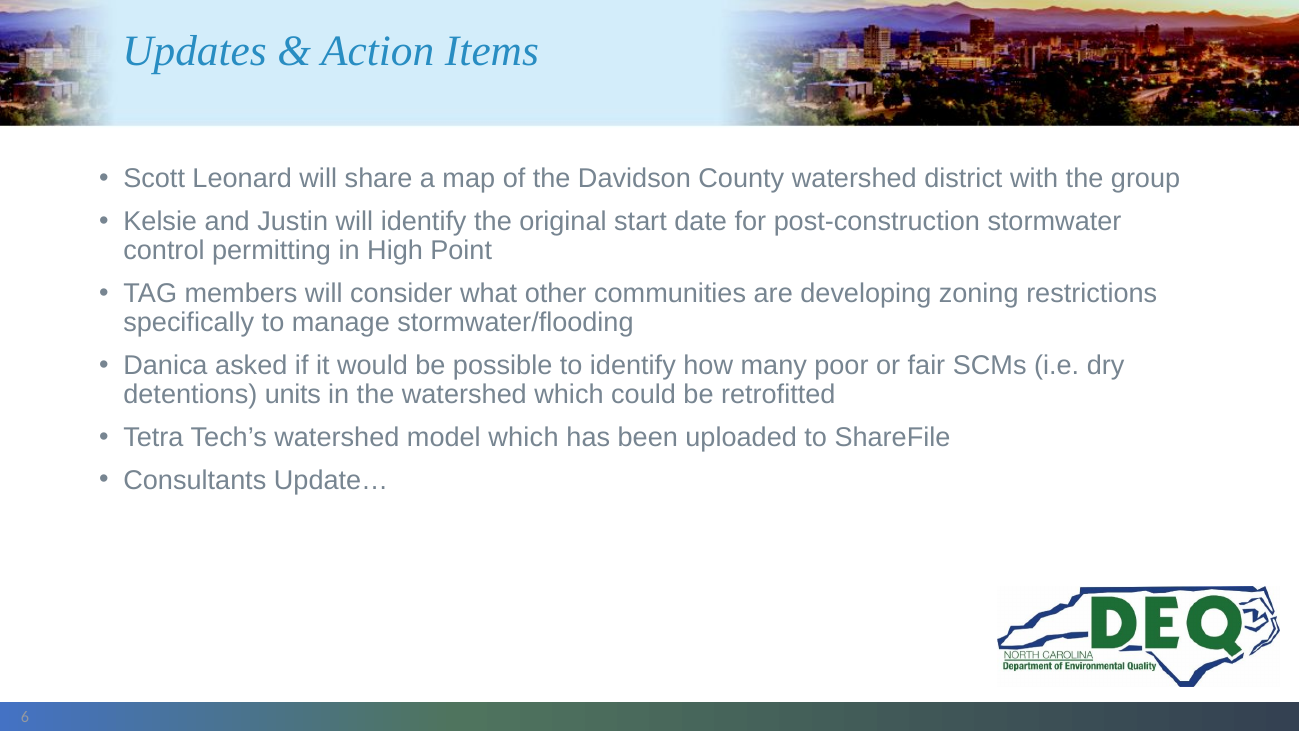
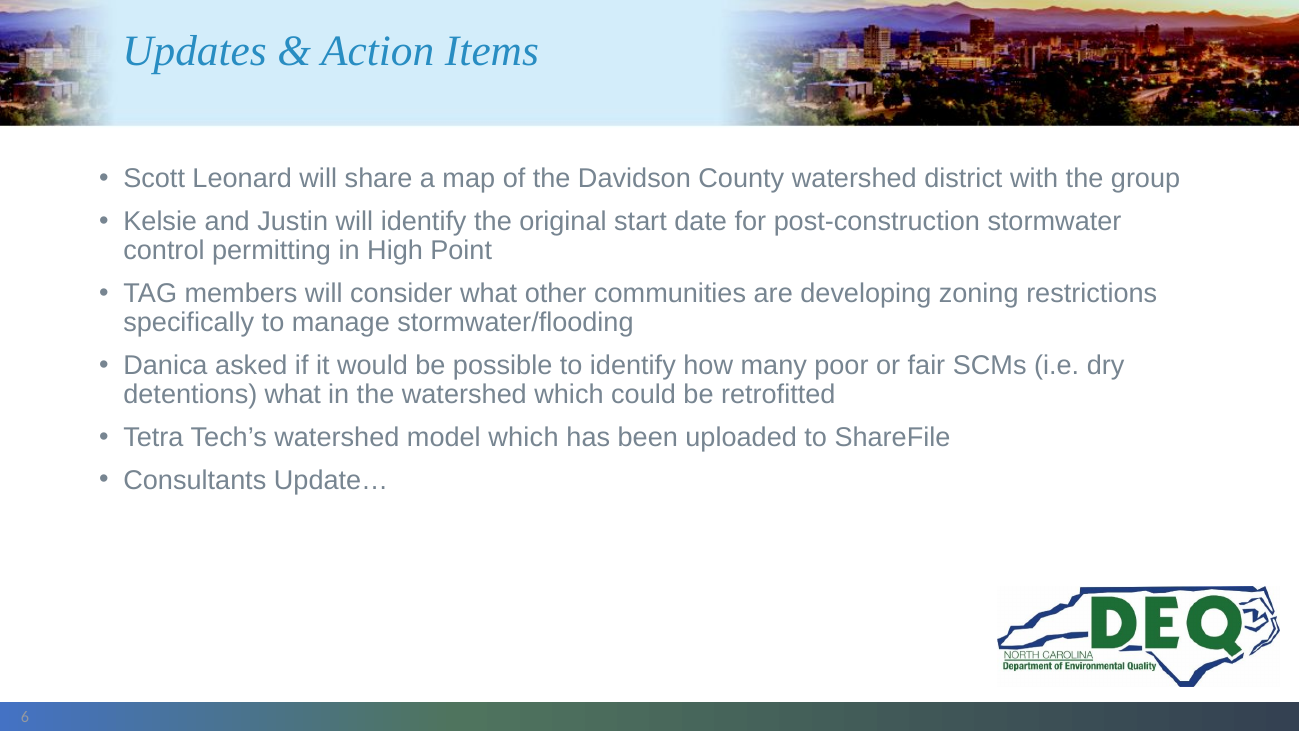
detentions units: units -> what
